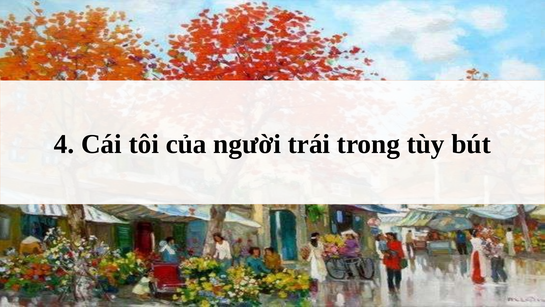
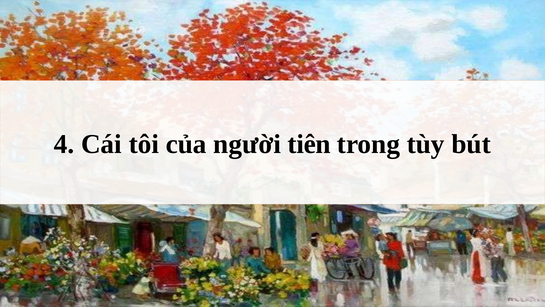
trái: trái -> tiên
